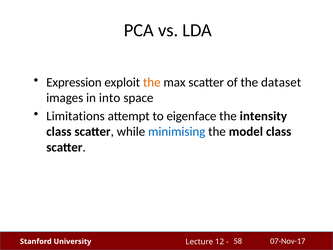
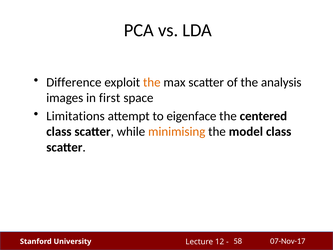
Expression: Expression -> Difference
dataset: dataset -> analysis
into: into -> first
intensity: intensity -> centered
minimising colour: blue -> orange
